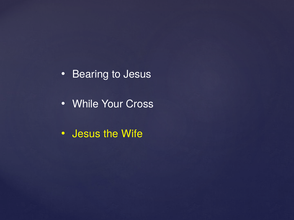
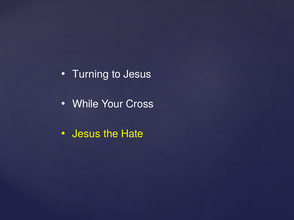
Bearing: Bearing -> Turning
Wife: Wife -> Hate
